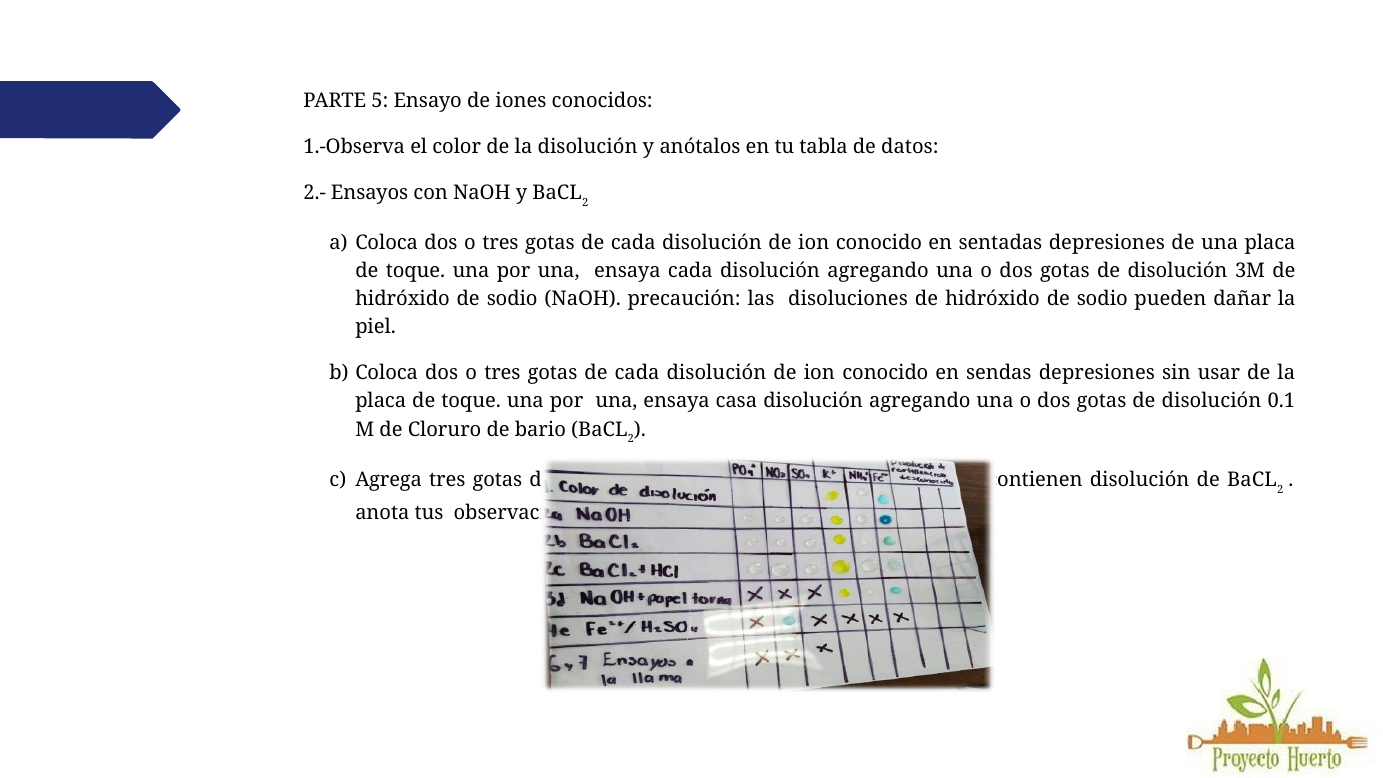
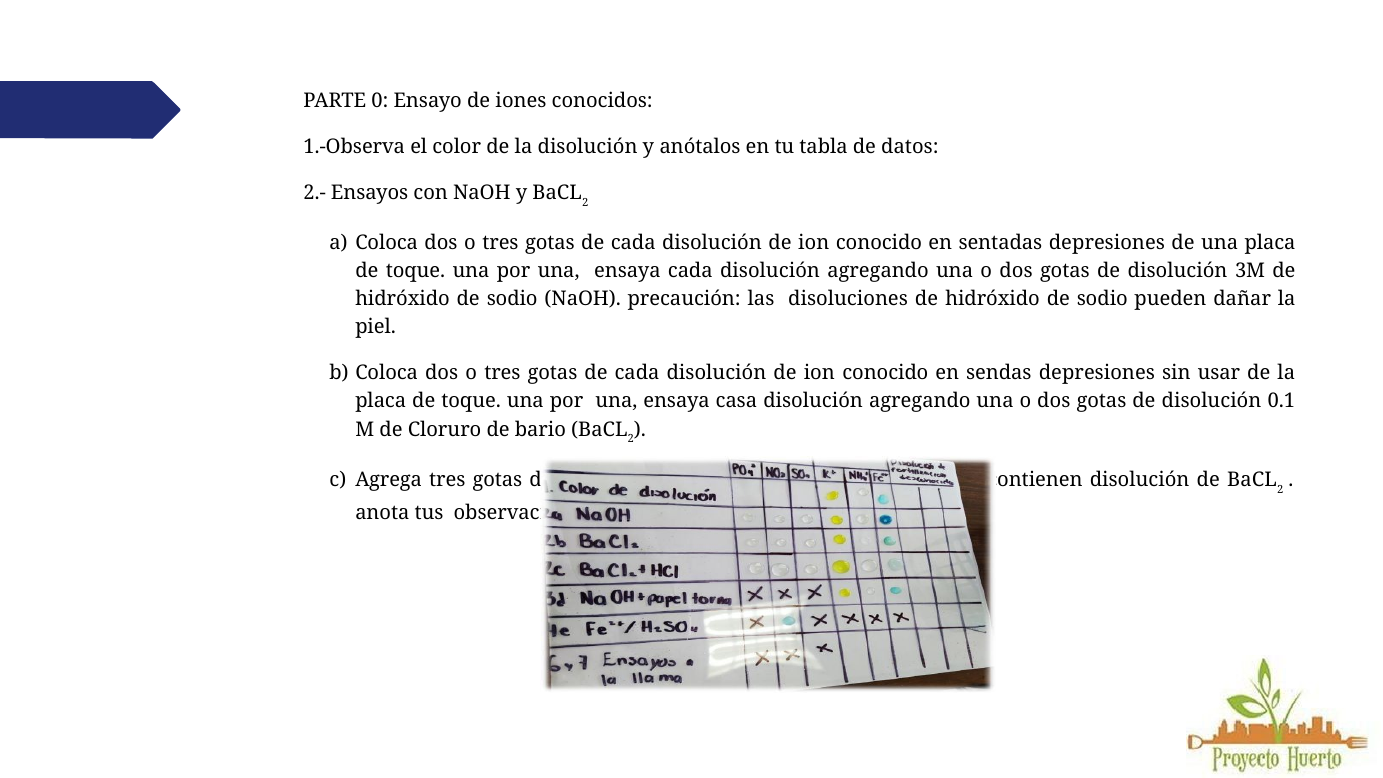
5: 5 -> 0
